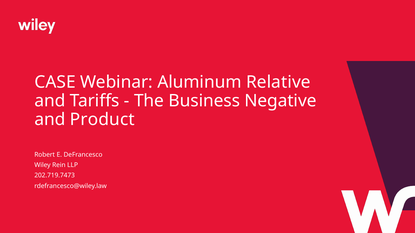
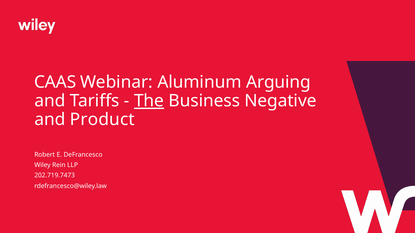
CASE: CASE -> CAAS
Relative: Relative -> Arguing
The underline: none -> present
